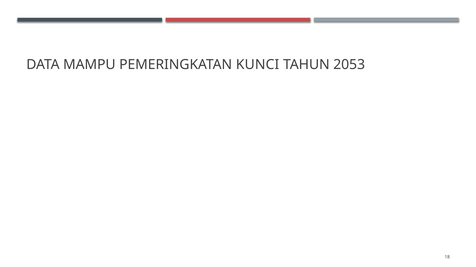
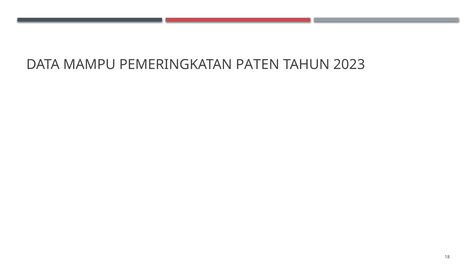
KUNCI: KUNCI -> PATEN
2053: 2053 -> 2023
